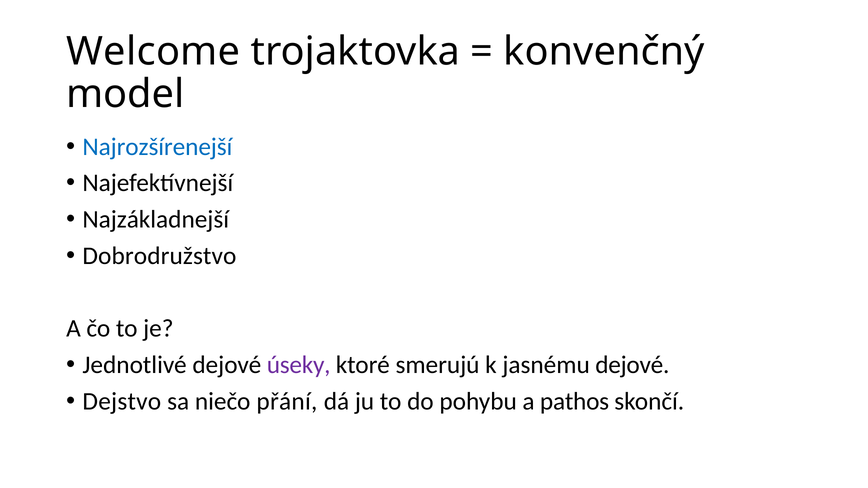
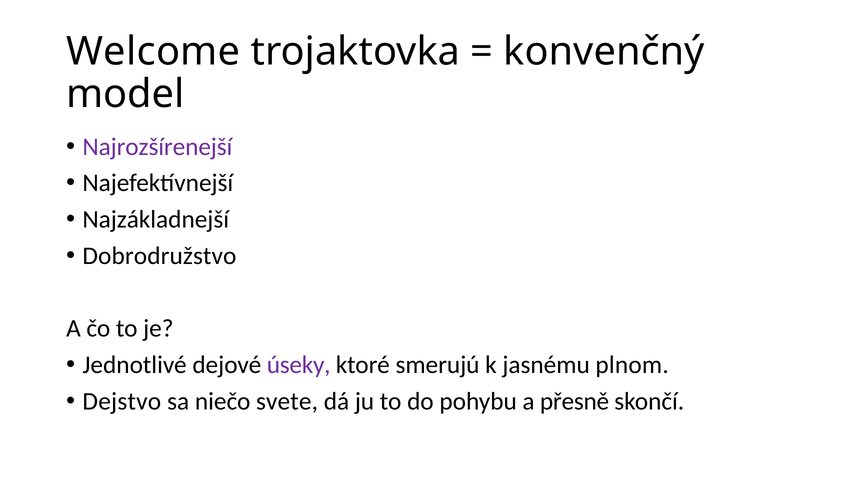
Najrozšírenejší colour: blue -> purple
jasnému dejové: dejové -> plnom
přání: přání -> svete
pathos: pathos -> přesně
